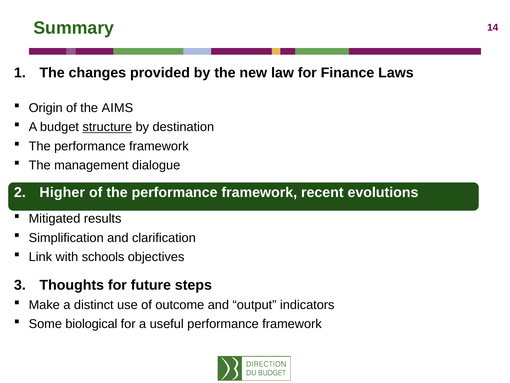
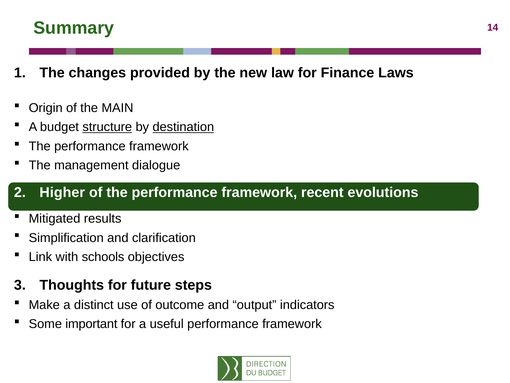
AIMS: AIMS -> MAIN
destination underline: none -> present
biological: biological -> important
